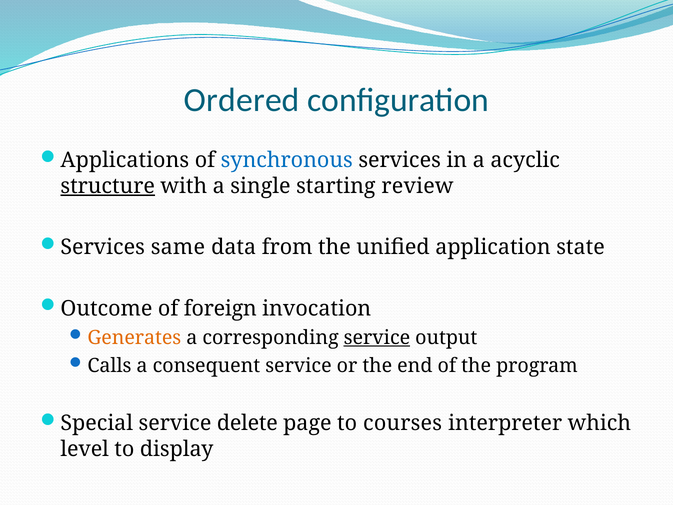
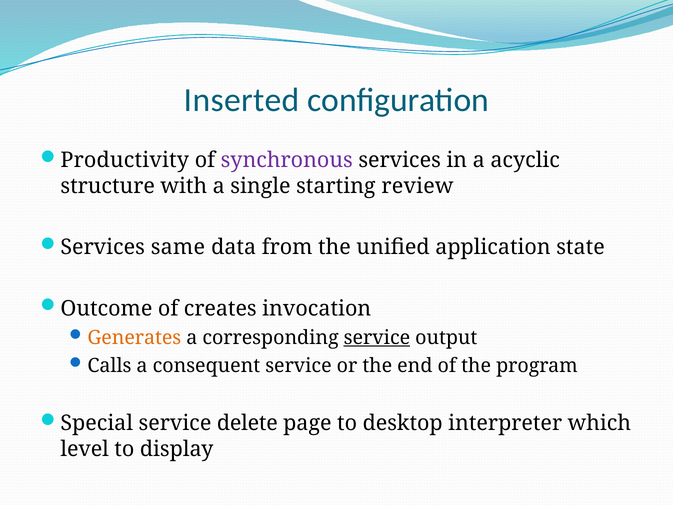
Ordered: Ordered -> Inserted
Applications: Applications -> Productivity
synchronous colour: blue -> purple
structure underline: present -> none
foreign: foreign -> creates
courses: courses -> desktop
